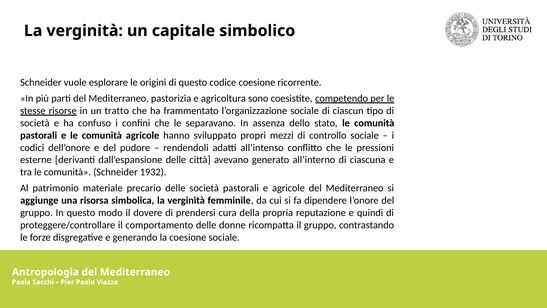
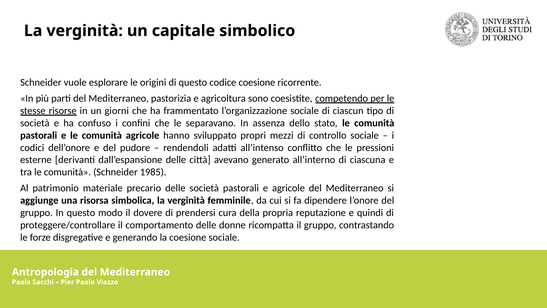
tratto: tratto -> giorni
1932: 1932 -> 1985
